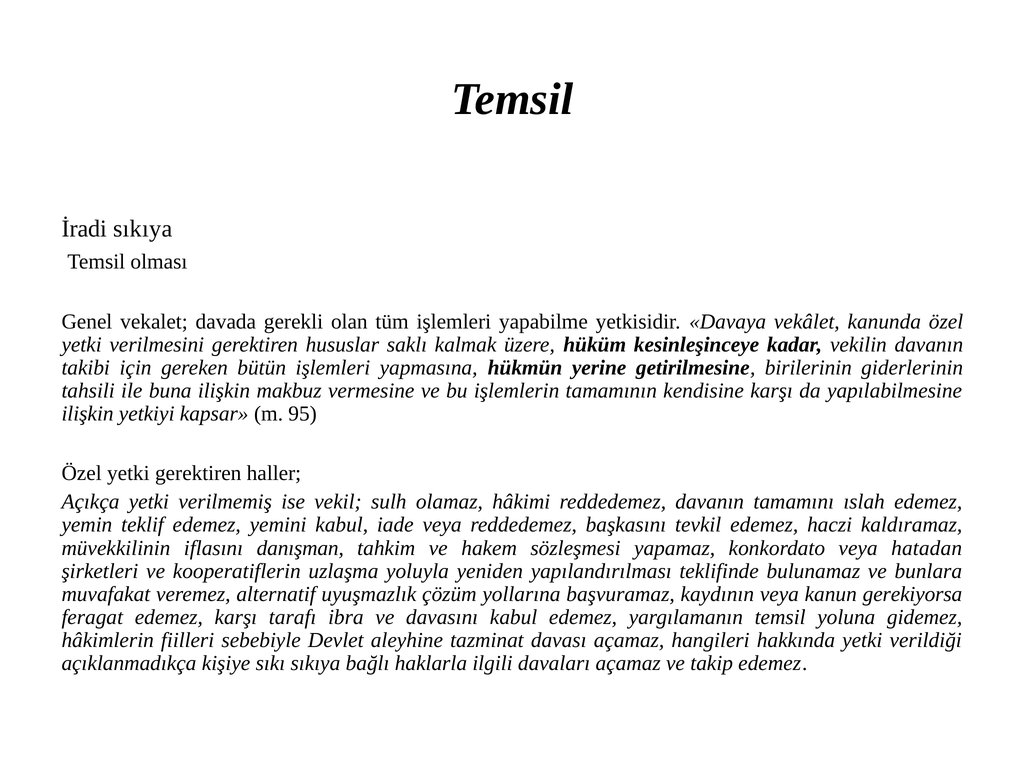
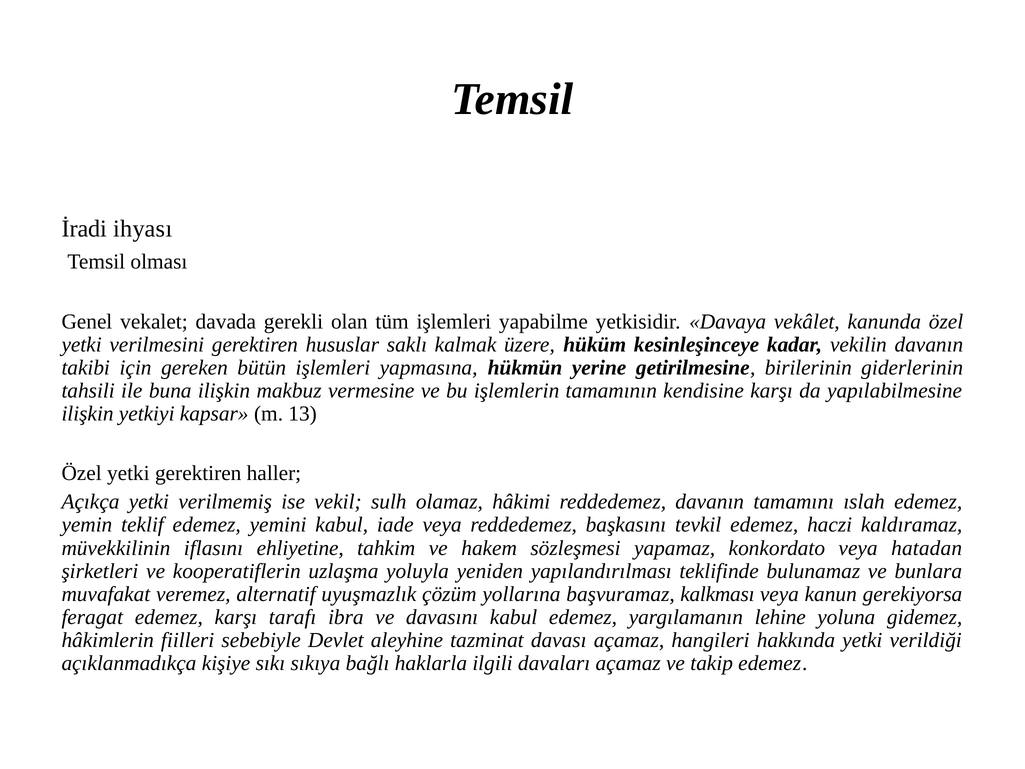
İradi sıkıya: sıkıya -> ihyası
95: 95 -> 13
danışman: danışman -> ehliyetine
kaydının: kaydının -> kalkması
yargılamanın temsil: temsil -> lehine
